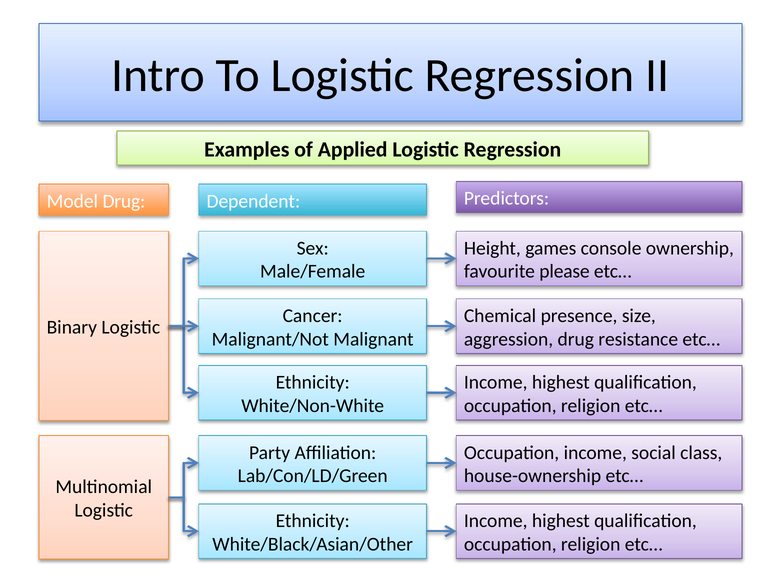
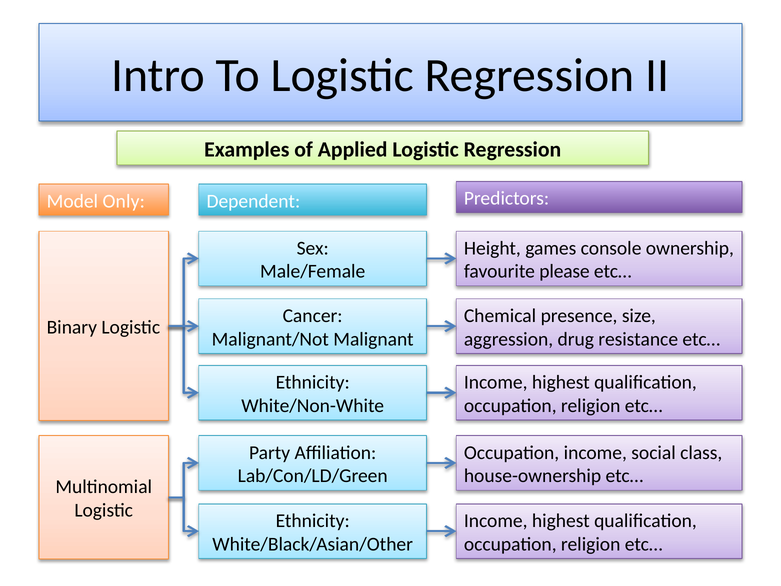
Model Drug: Drug -> Only
